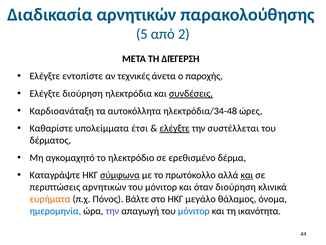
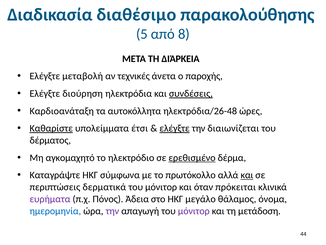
Διαδικασία αρνητικών: αρνητικών -> διαθέσιμο
2: 2 -> 8
ΔΙΈΓΕΡΣΗ: ΔΙΈΓΕΡΣΗ -> ΔΙΆΡΚΕΙΑ
εντοπίστε: εντοπίστε -> μεταβολή
ηλεκτρόδια/34-48: ηλεκτρόδια/34-48 -> ηλεκτρόδια/26-48
Καθαρίστε underline: none -> present
συστέλλεται: συστέλλεται -> διαιωνίζεται
ερεθισμένο underline: none -> present
σύμφωνα underline: present -> none
περιπτώσεις αρνητικών: αρνητικών -> δερματικά
όταν διούρηση: διούρηση -> πρόκειται
ευρήματα colour: orange -> purple
Βάλτε: Βάλτε -> Άδεια
μόνιτορ at (194, 211) colour: blue -> purple
ικανότητα: ικανότητα -> μετάδοση
